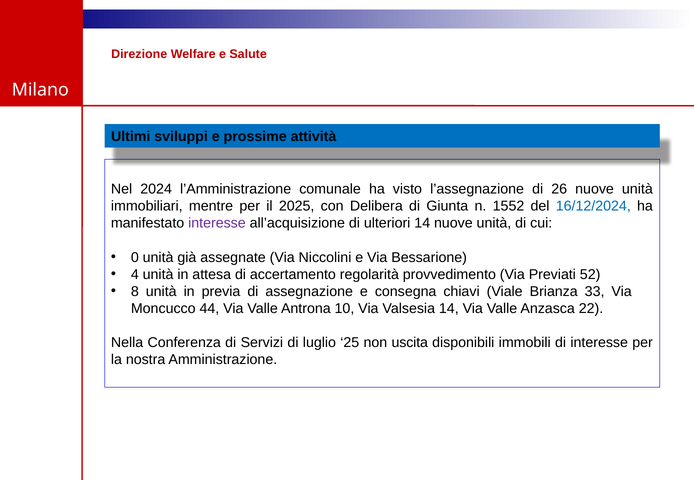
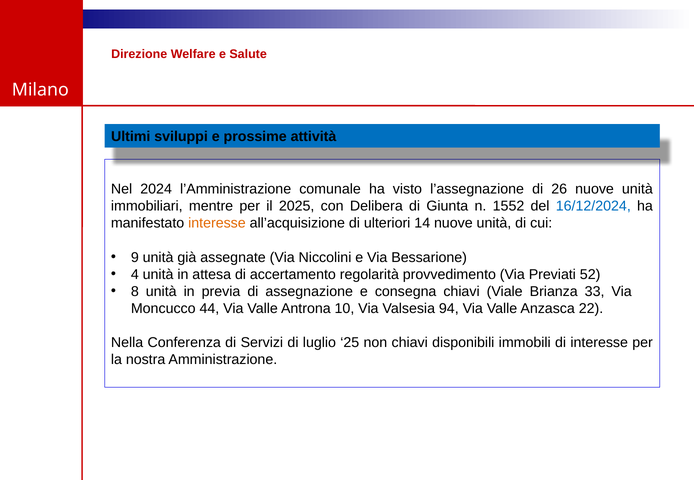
interesse at (217, 223) colour: purple -> orange
0: 0 -> 9
Valsesia 14: 14 -> 94
non uscita: uscita -> chiavi
